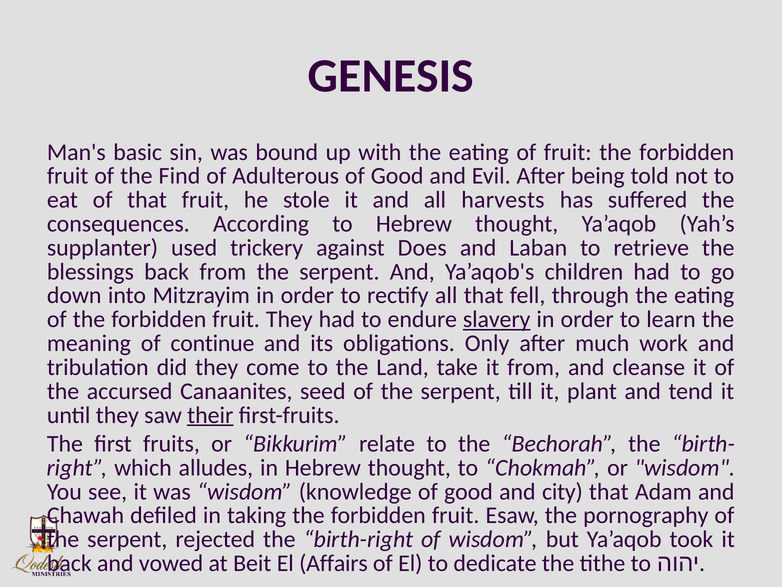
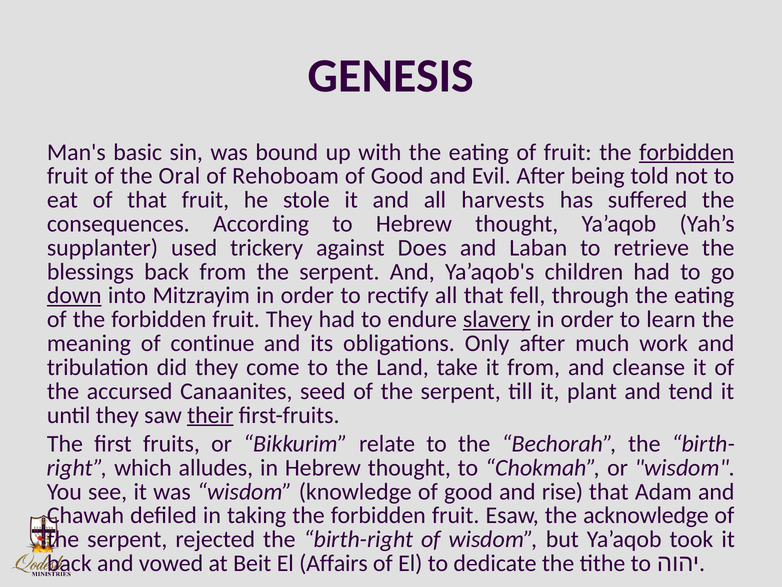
forbidden at (687, 152) underline: none -> present
Find: Find -> Oral
Adulterous: Adulterous -> Rehoboam
down underline: none -> present
city: city -> rise
pornography: pornography -> acknowledge
